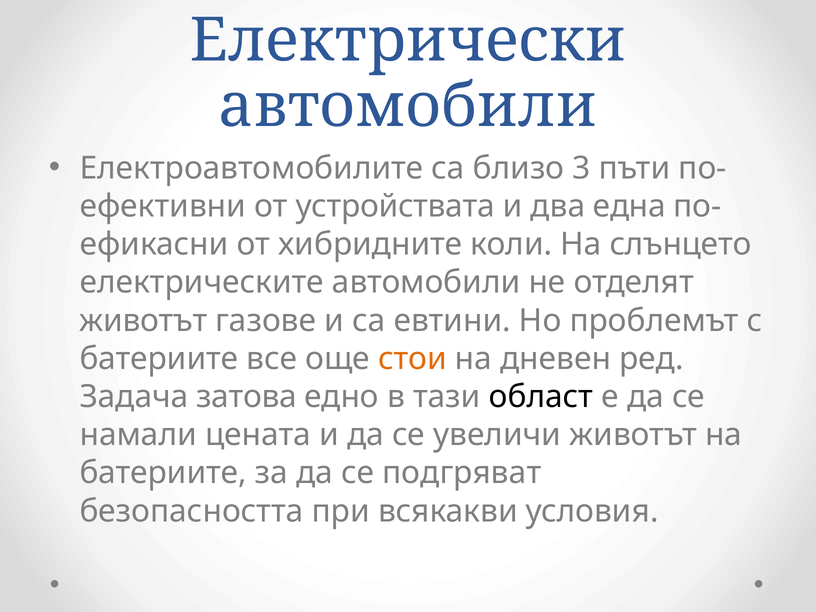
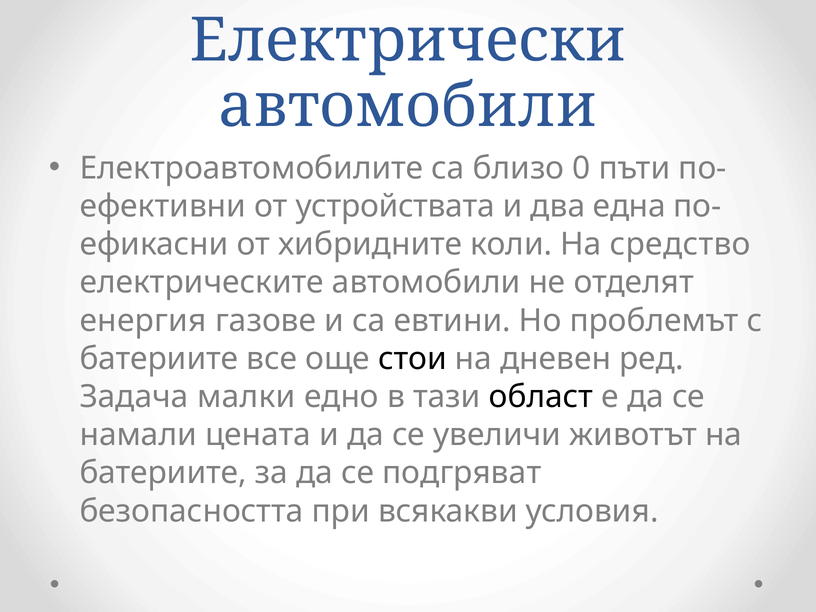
3: 3 -> 0
слънцето: слънцето -> средство
животът at (143, 321): животът -> енергия
стои colour: orange -> black
затова: затова -> малки
